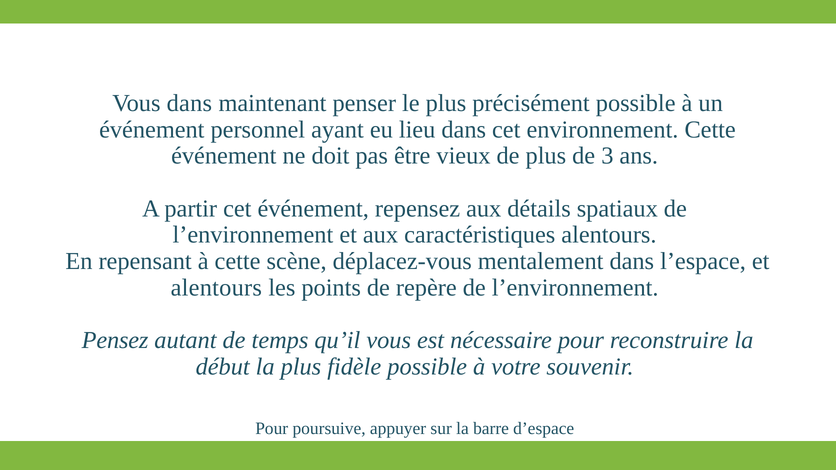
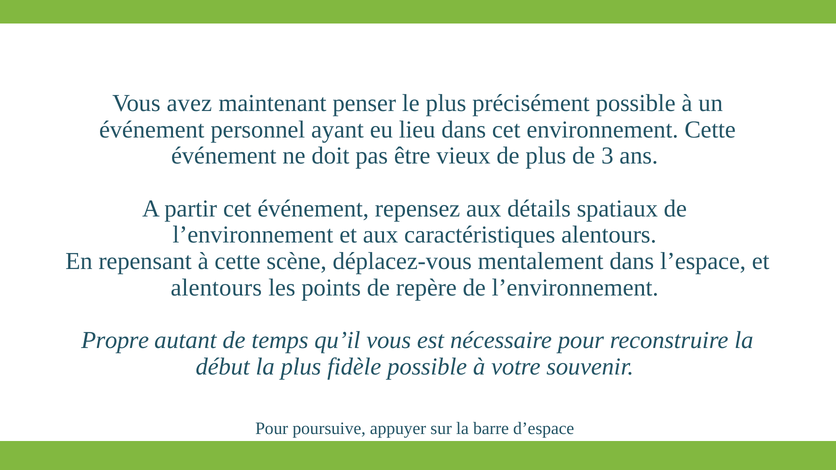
Vous dans: dans -> avez
Pensez: Pensez -> Propre
